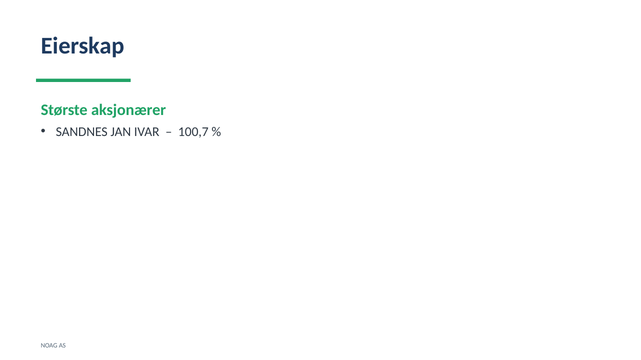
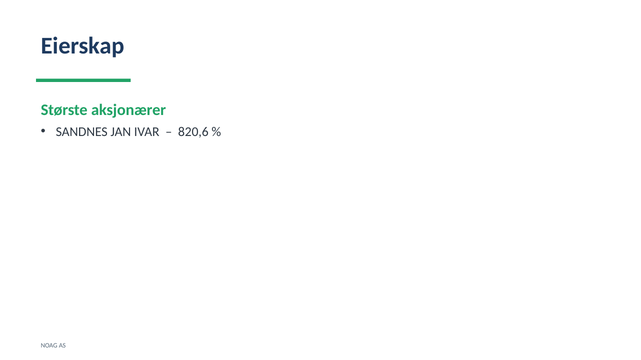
100,7: 100,7 -> 820,6
